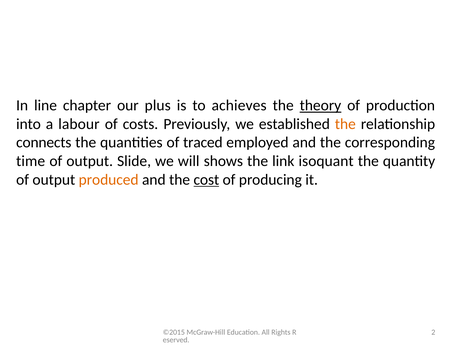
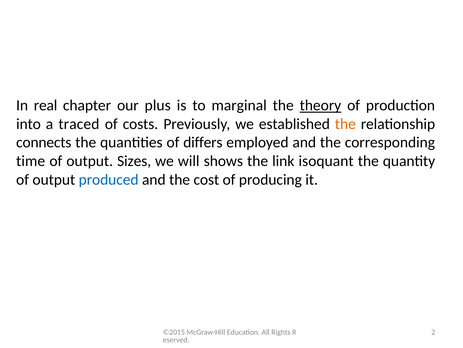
line: line -> real
achieves: achieves -> marginal
labour: labour -> traced
traced: traced -> differs
Slide: Slide -> Sizes
produced colour: orange -> blue
cost underline: present -> none
